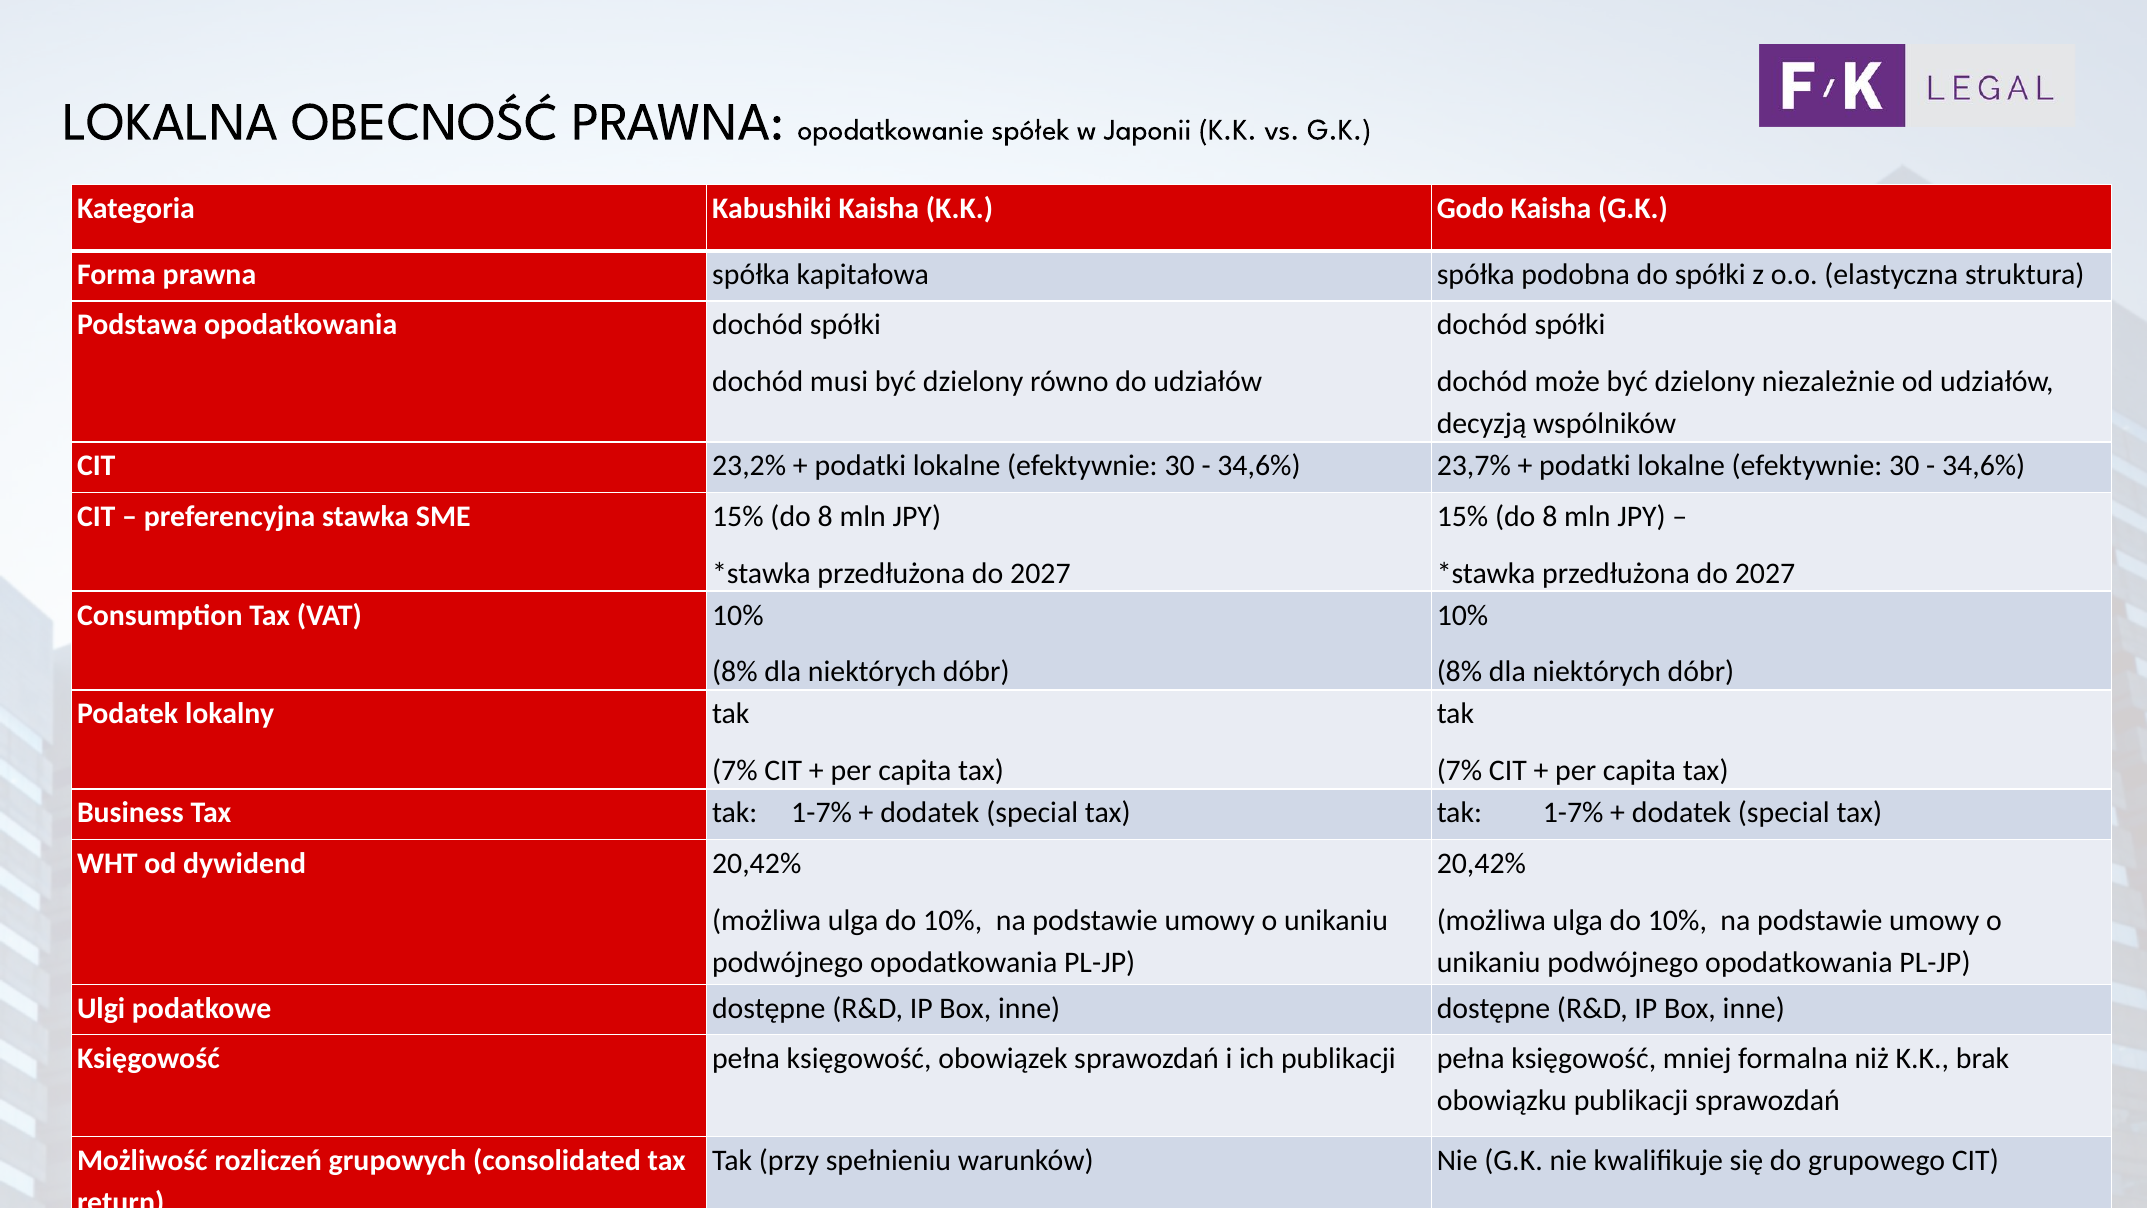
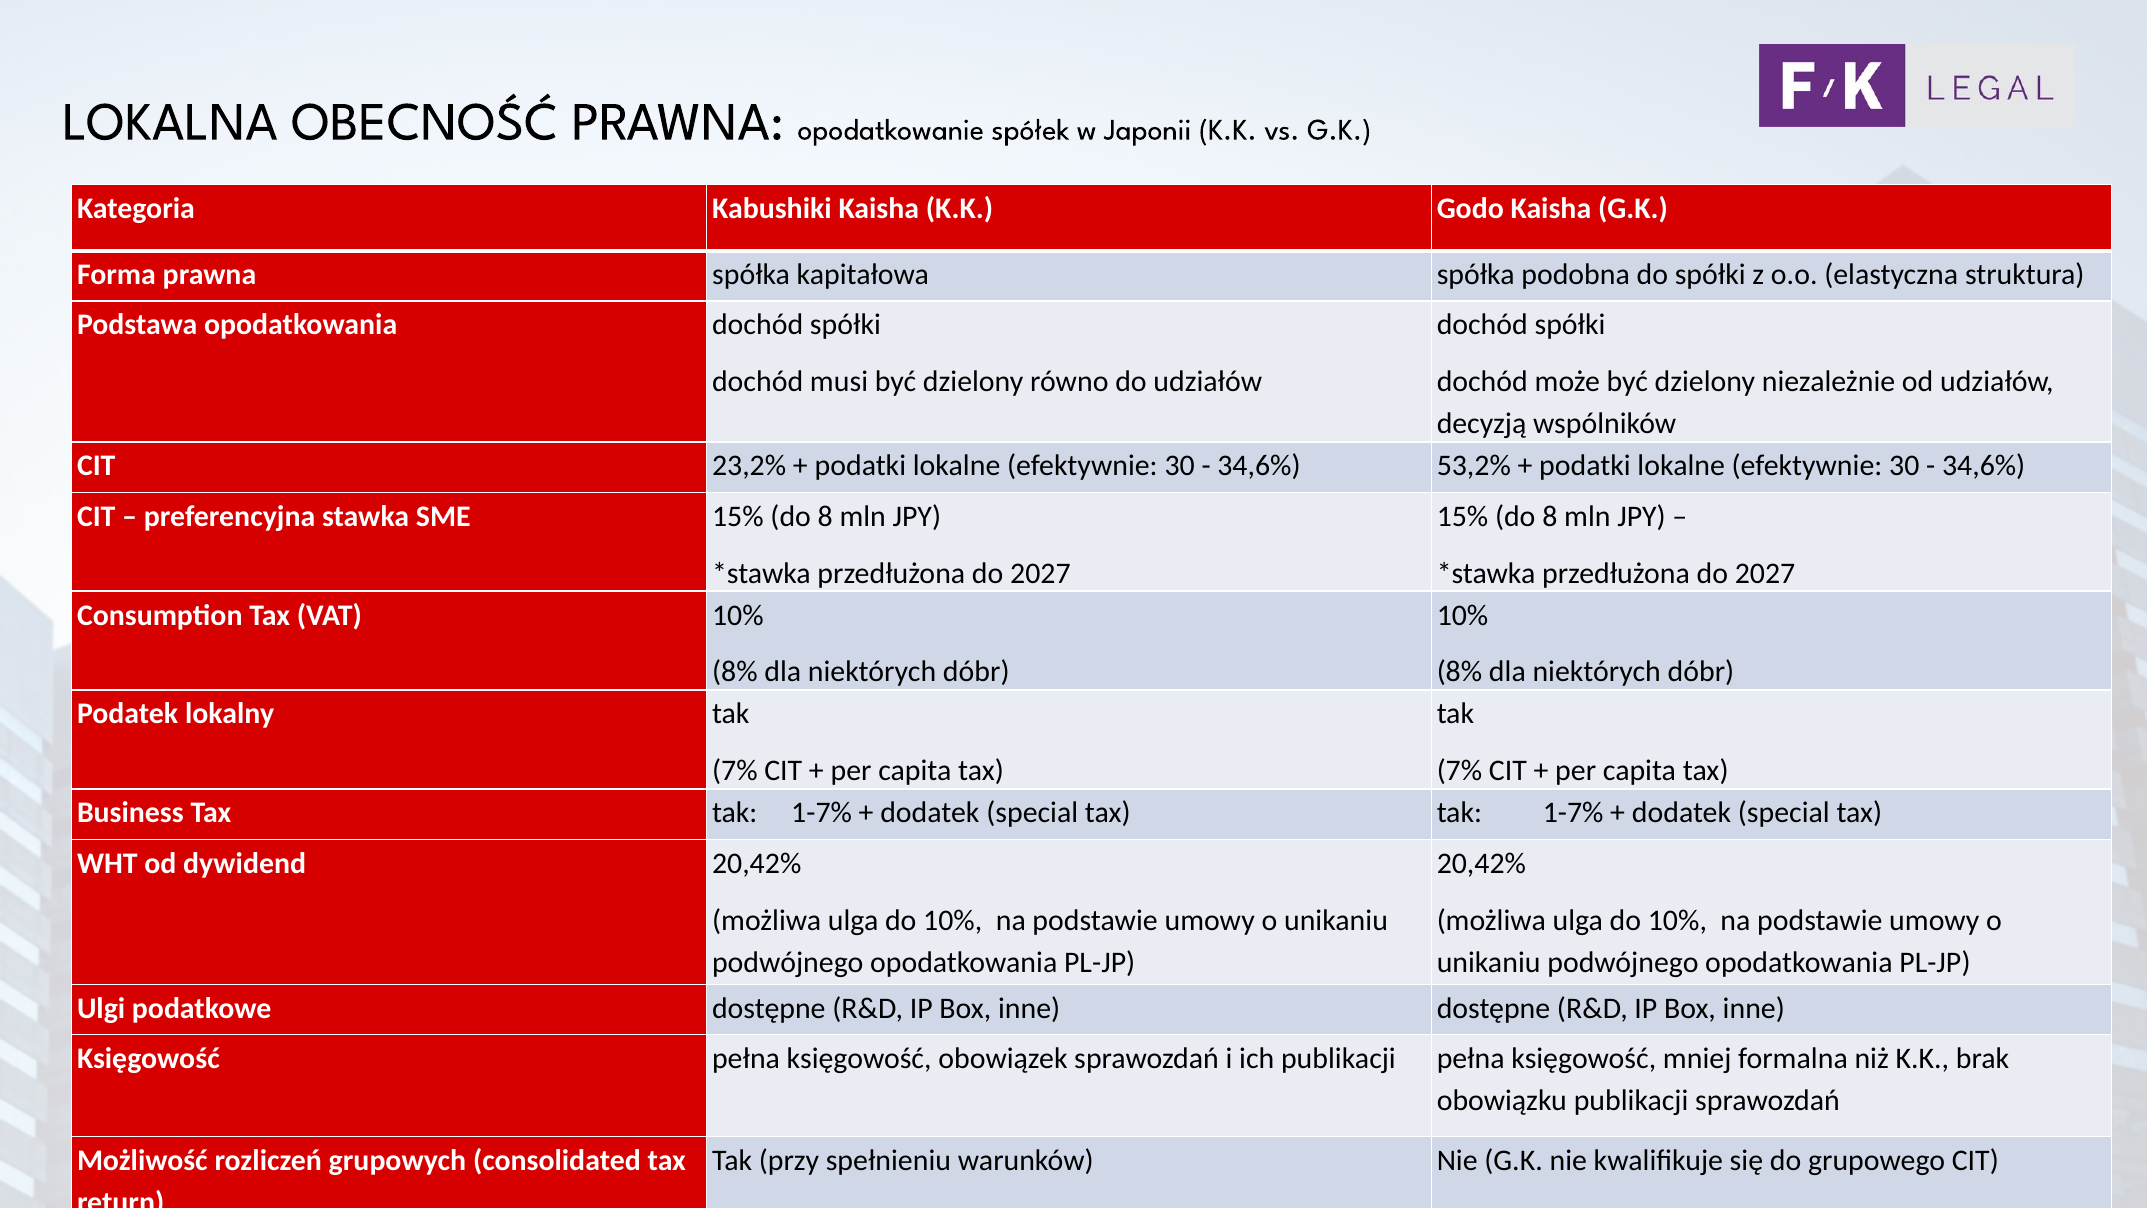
23,7%: 23,7% -> 53,2%
